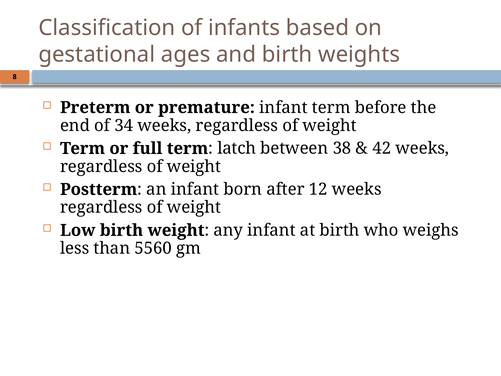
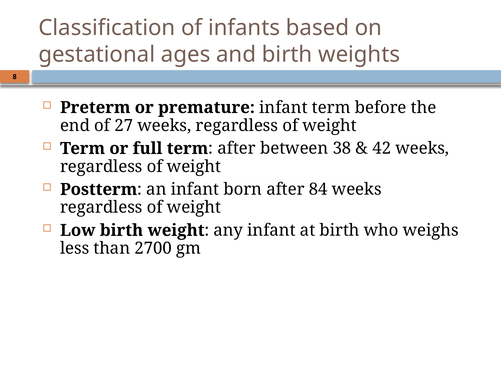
34: 34 -> 27
term latch: latch -> after
12: 12 -> 84
5560: 5560 -> 2700
